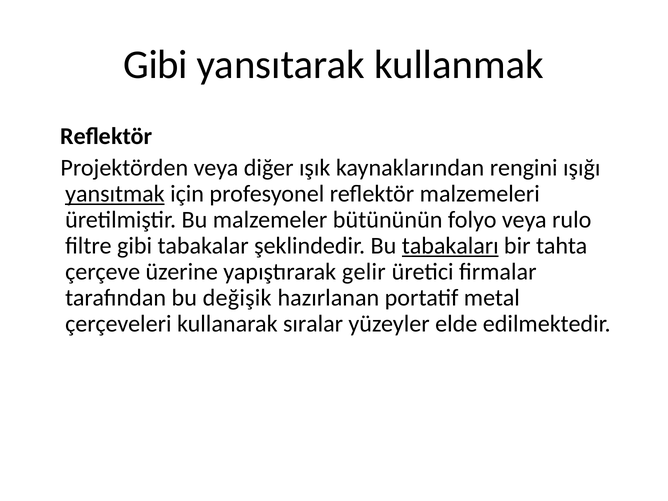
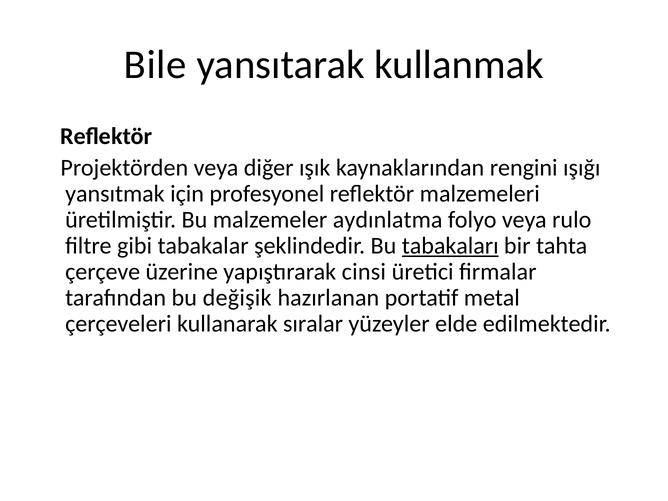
Gibi at (156, 65): Gibi -> Bile
yansıtmak underline: present -> none
bütününün: bütününün -> aydınlatma
gelir: gelir -> cinsi
